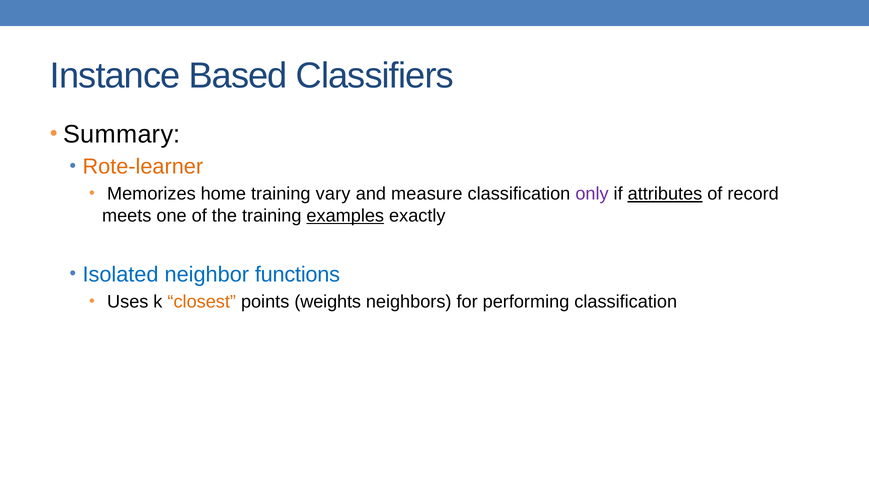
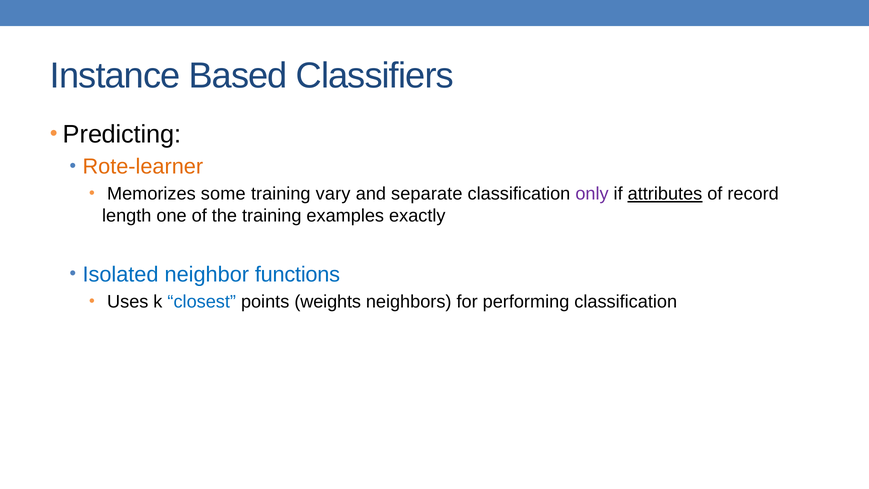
Summary: Summary -> Predicting
home: home -> some
measure: measure -> separate
meets: meets -> length
examples underline: present -> none
closest colour: orange -> blue
